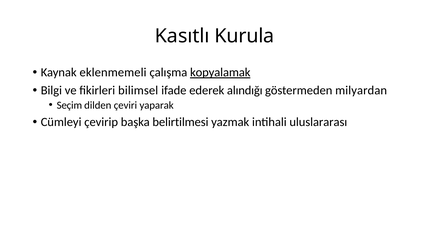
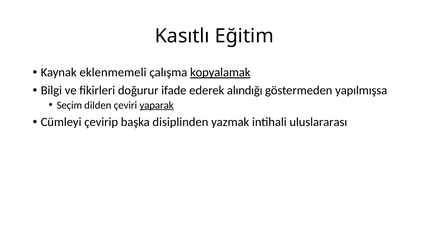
Kurula: Kurula -> Eğitim
bilimsel: bilimsel -> doğurur
milyardan: milyardan -> yapılmışsa
yaparak underline: none -> present
belirtilmesi: belirtilmesi -> disiplinden
